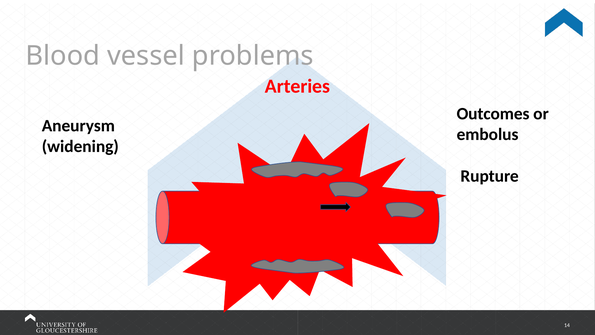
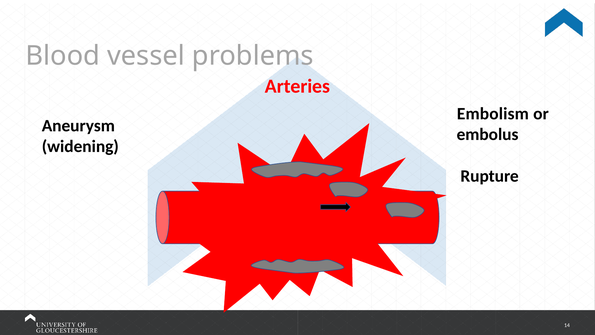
Outcomes: Outcomes -> Embolism
